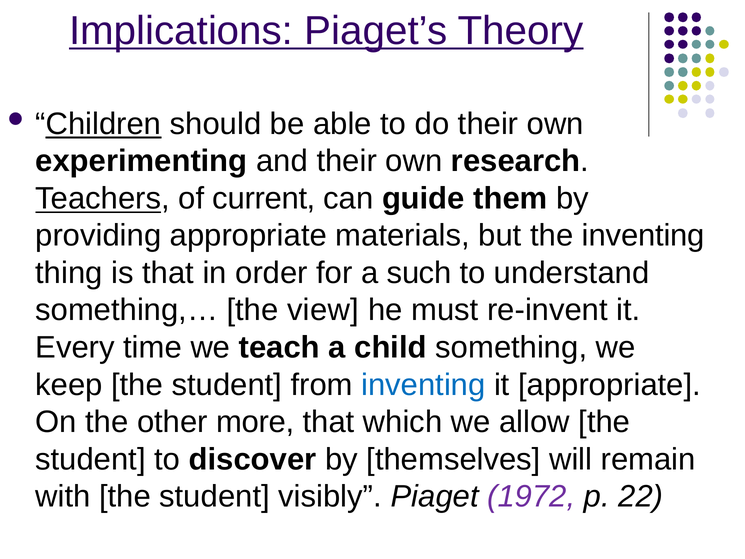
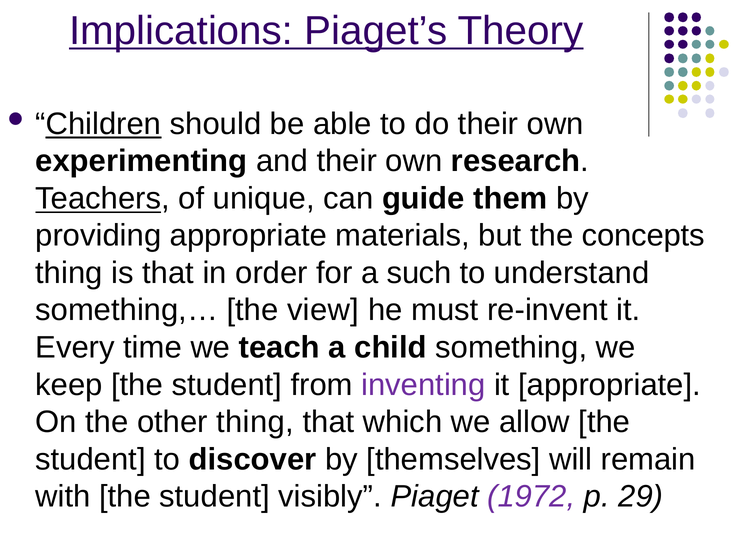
current: current -> unique
the inventing: inventing -> concepts
inventing at (423, 385) colour: blue -> purple
other more: more -> thing
22: 22 -> 29
